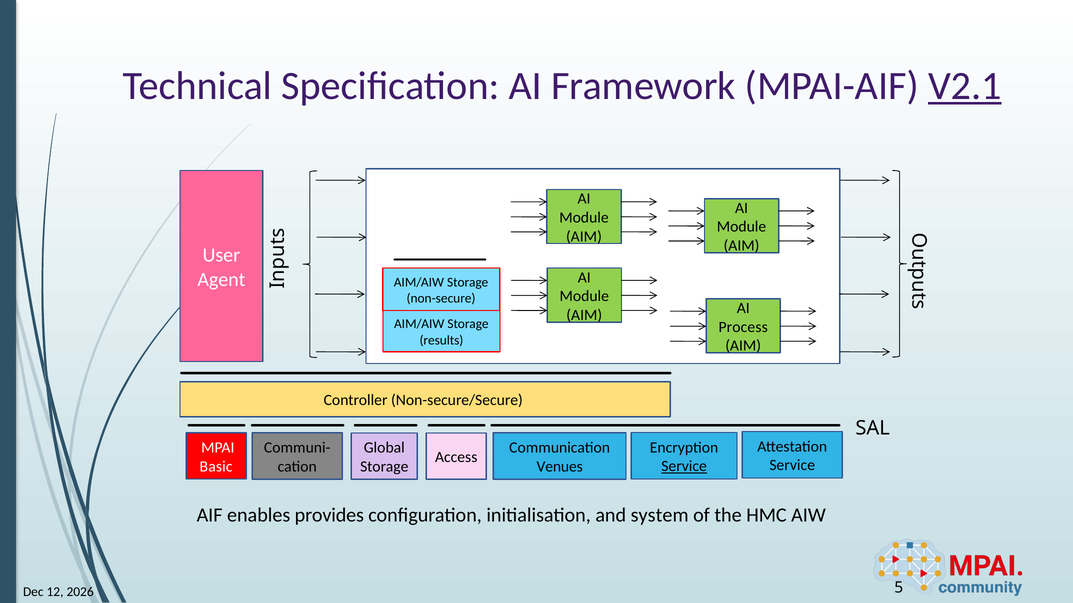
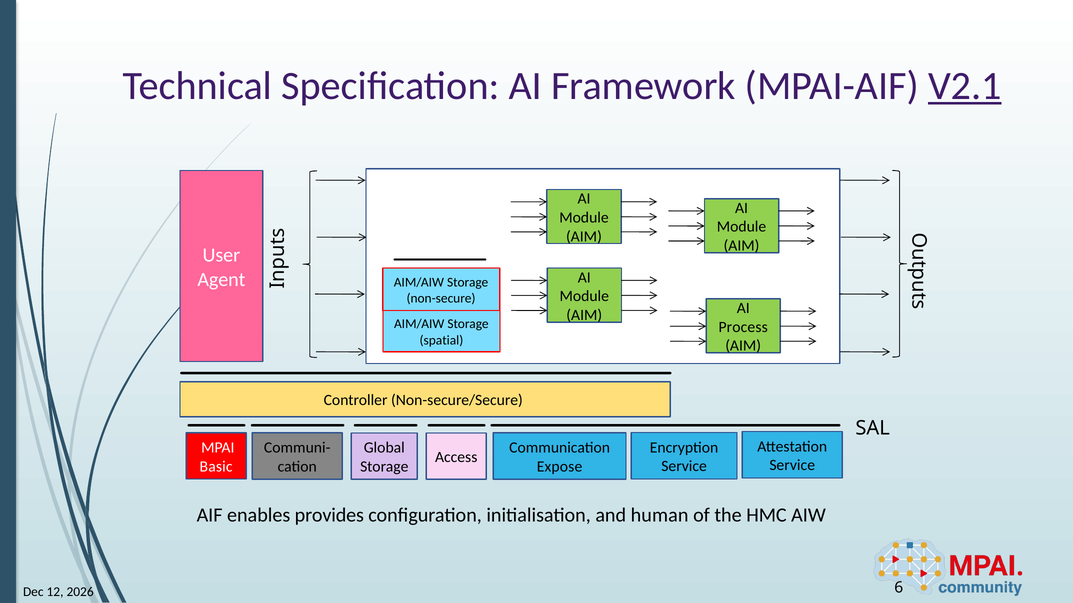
results: results -> spatial
Service at (684, 467) underline: present -> none
Venues: Venues -> Expose
system: system -> human
5: 5 -> 6
